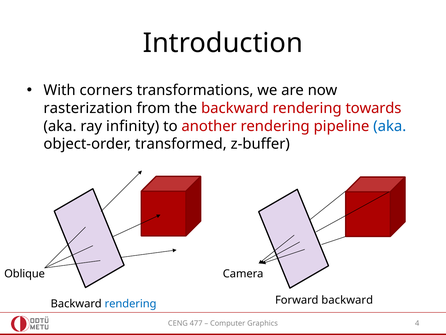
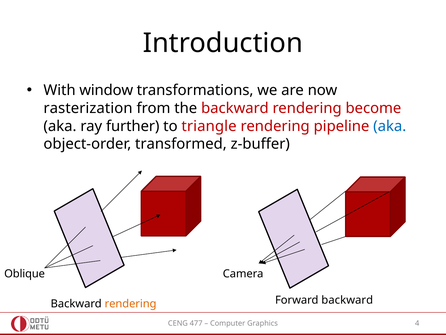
corners: corners -> window
towards: towards -> become
infinity: infinity -> further
another: another -> triangle
rendering at (131, 303) colour: blue -> orange
